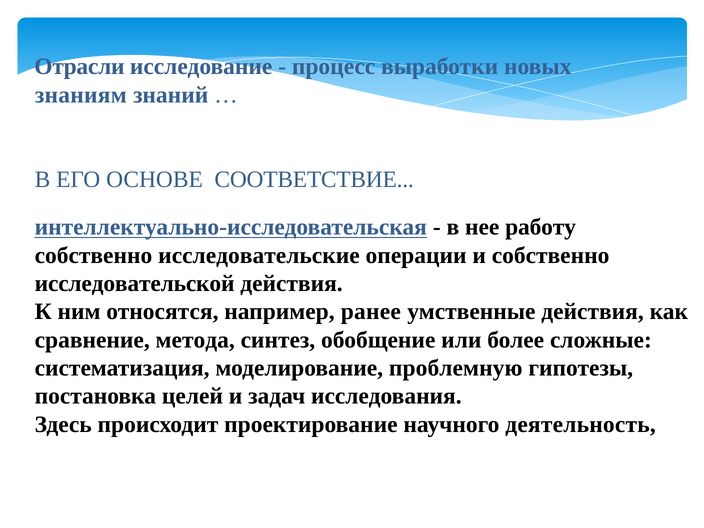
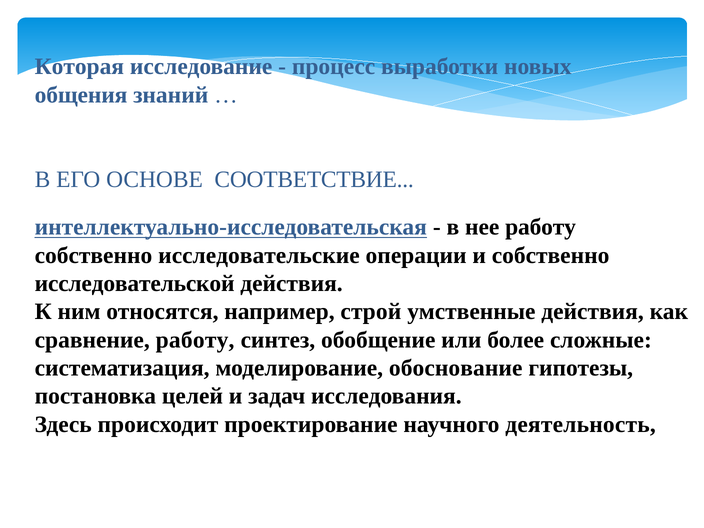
Отрасли: Отрасли -> Которая
знаниям: знаниям -> общения
ранее: ранее -> строй
сравнение метода: метода -> работу
проблемную: проблемную -> обоснование
